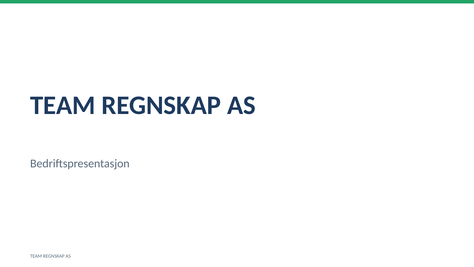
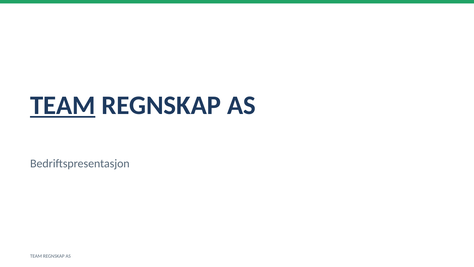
TEAM at (63, 105) underline: none -> present
